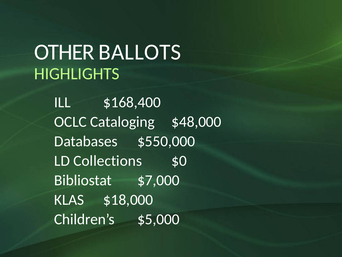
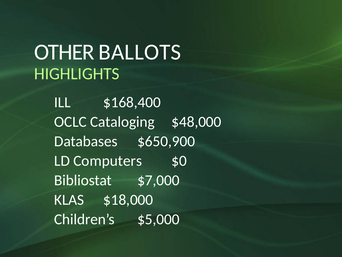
$550,000: $550,000 -> $650,900
Collections: Collections -> Computers
